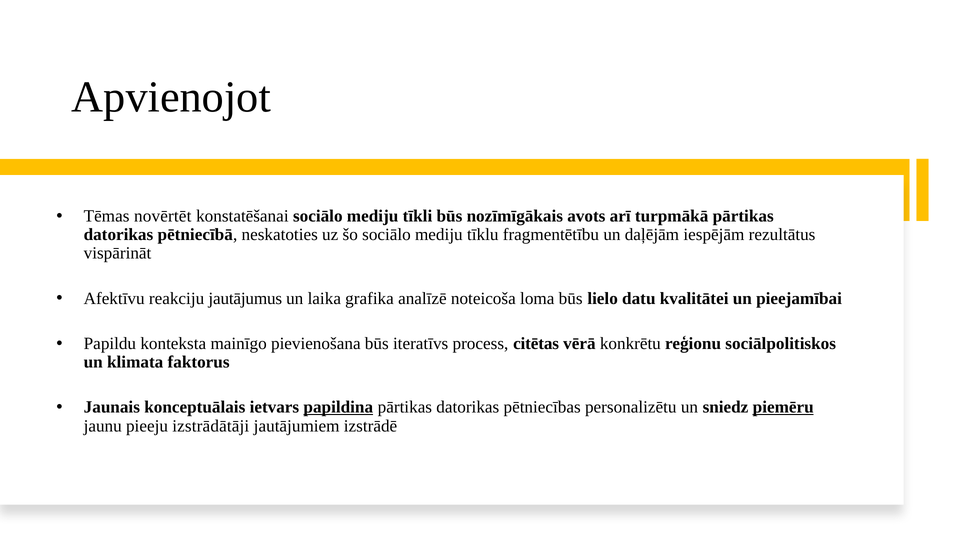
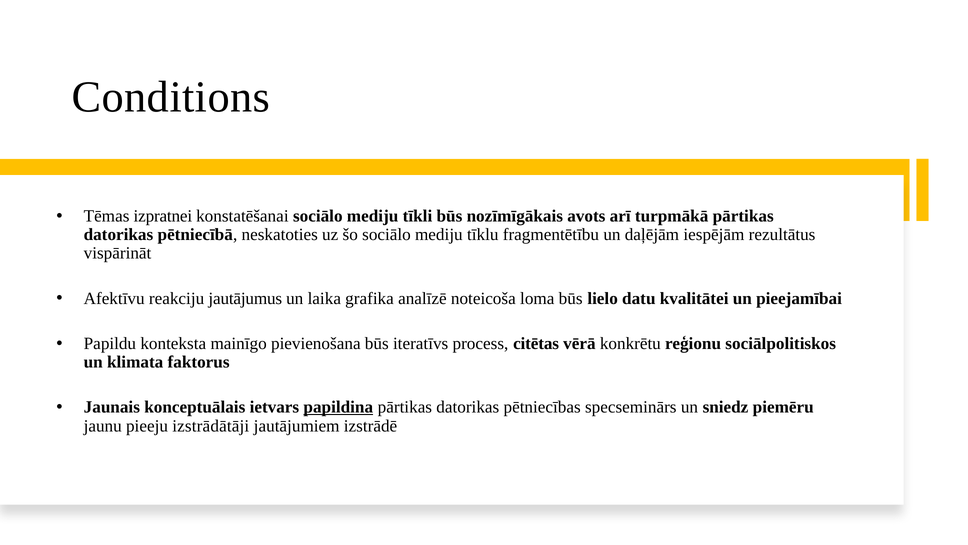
Apvienojot: Apvienojot -> Conditions
novērtēt: novērtēt -> izpratnei
personalizētu: personalizētu -> specseminārs
piemēru underline: present -> none
